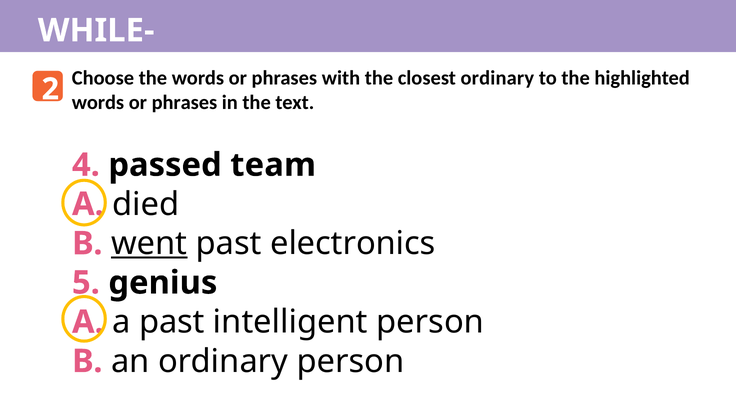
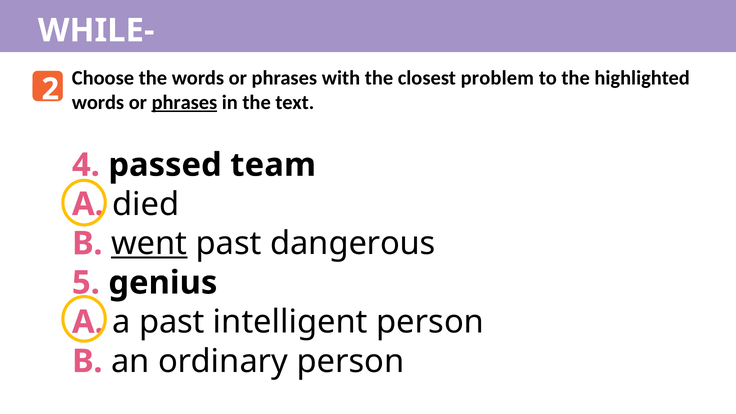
closest ordinary: ordinary -> problem
phrases at (184, 102) underline: none -> present
electronics: electronics -> dangerous
